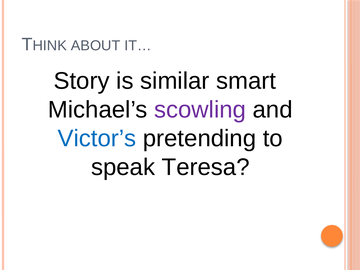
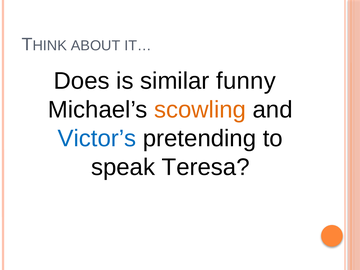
Story: Story -> Does
smart: smart -> funny
scowling colour: purple -> orange
